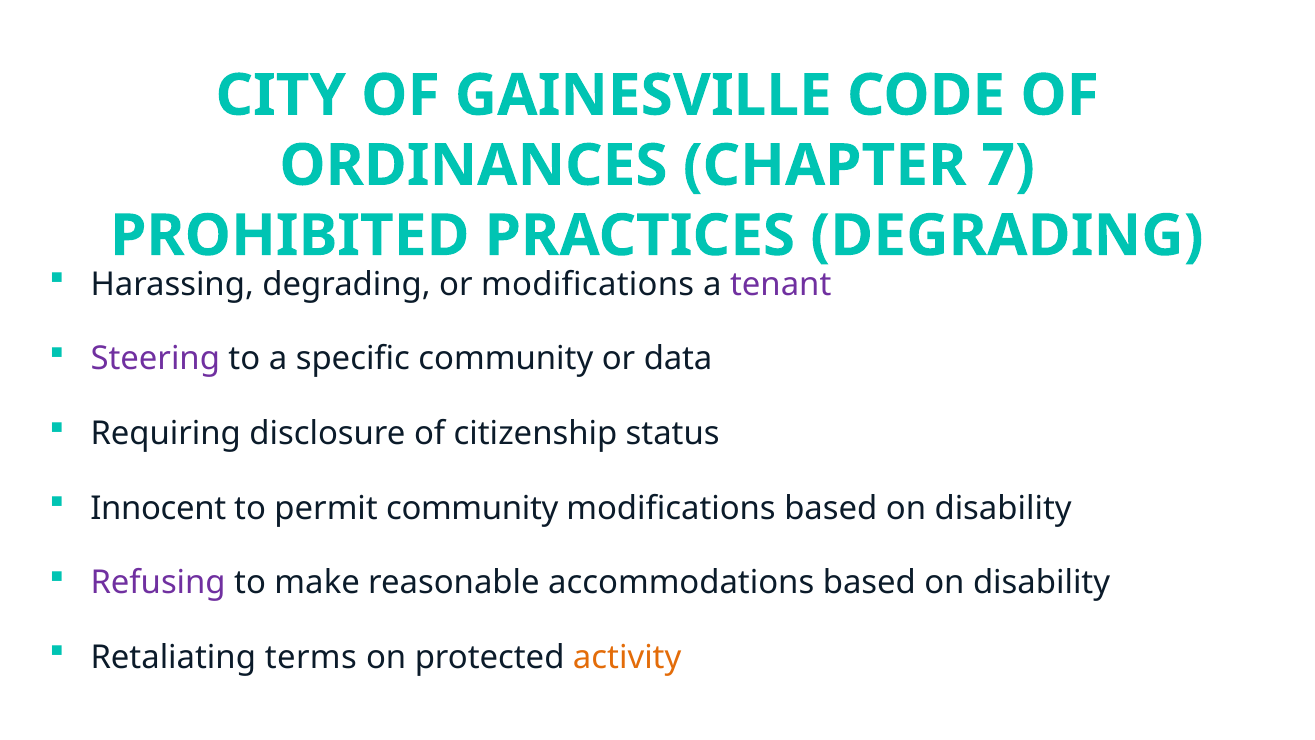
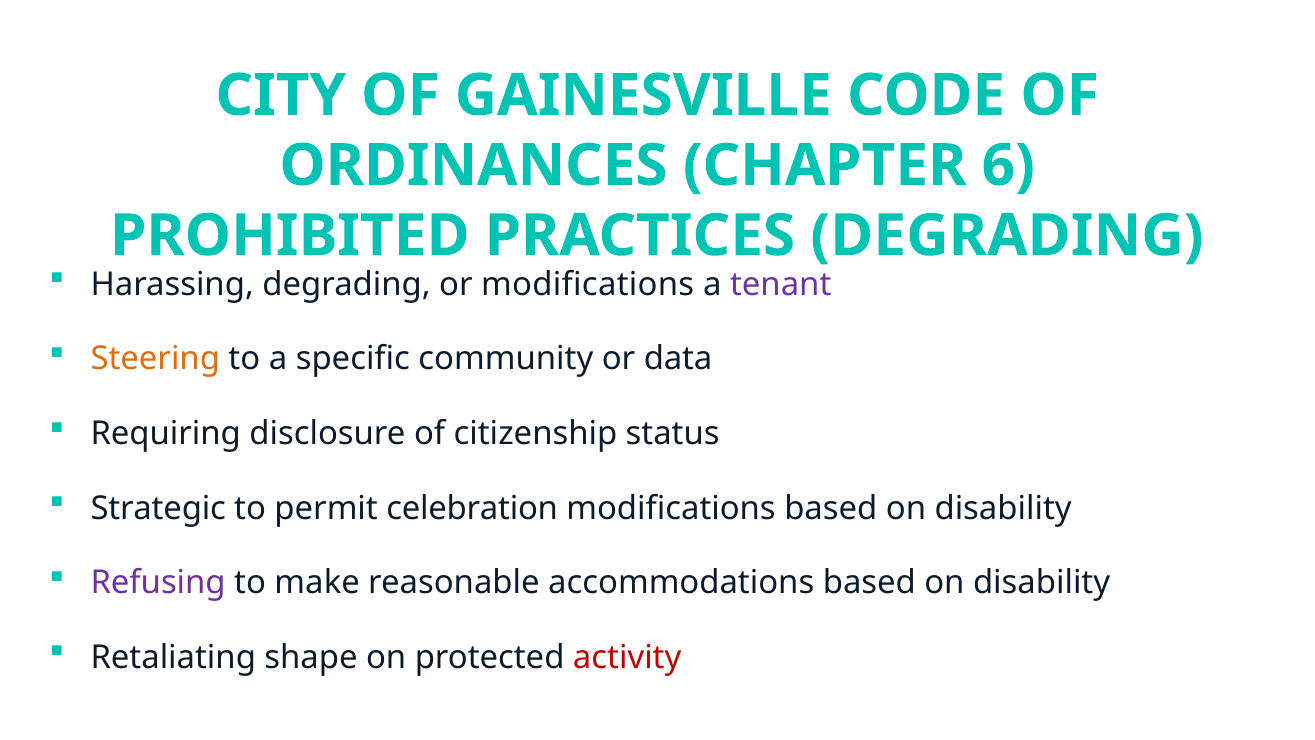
7: 7 -> 6
Steering colour: purple -> orange
Innocent: Innocent -> Strategic
permit community: community -> celebration
terms: terms -> shape
activity colour: orange -> red
